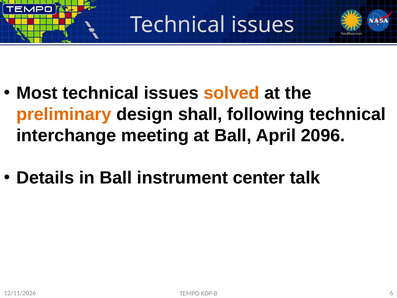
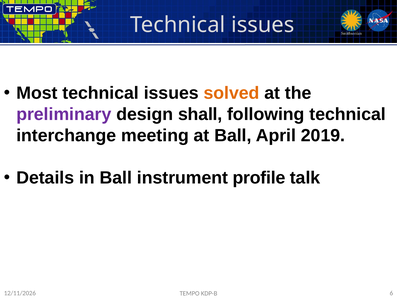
preliminary colour: orange -> purple
2096: 2096 -> 2019
center: center -> profile
